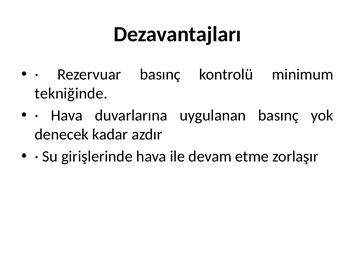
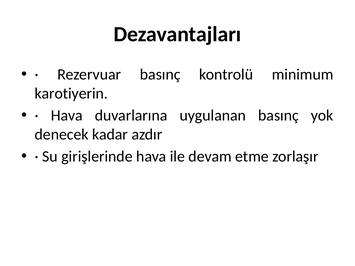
tekniğinde: tekniğinde -> karotiyerin
